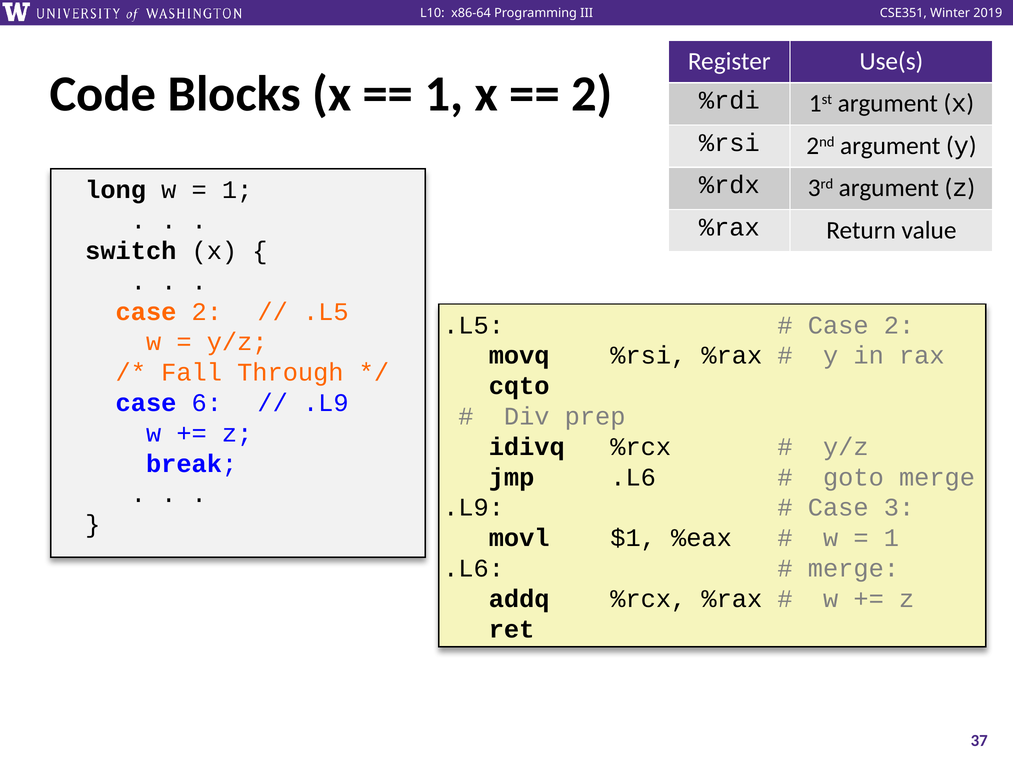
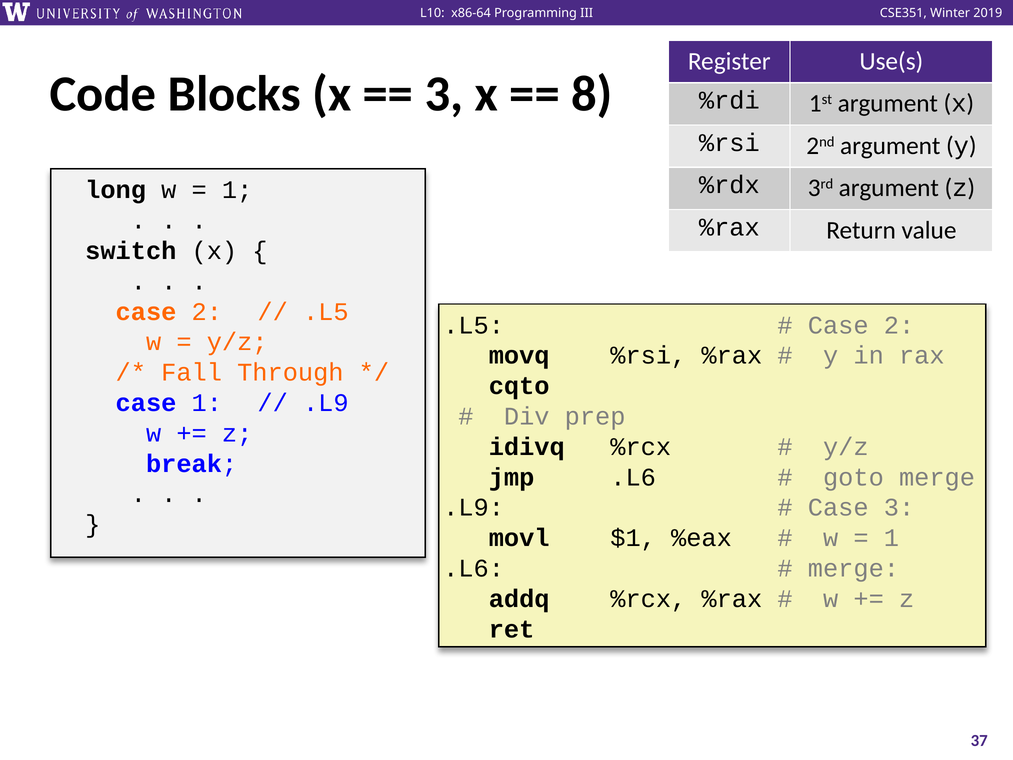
1 at (444, 94): 1 -> 3
2 at (592, 94): 2 -> 8
case 6: 6 -> 1
